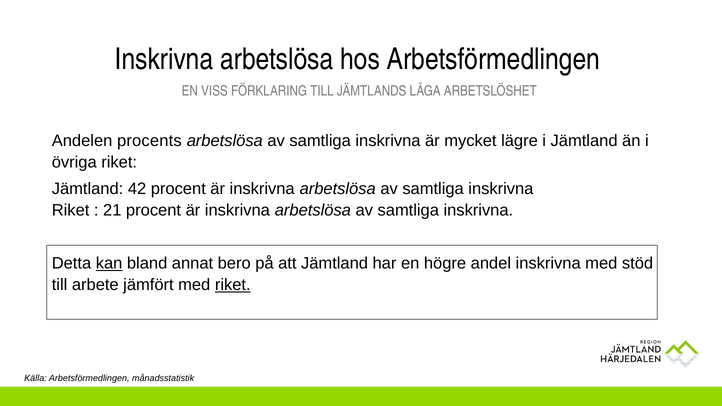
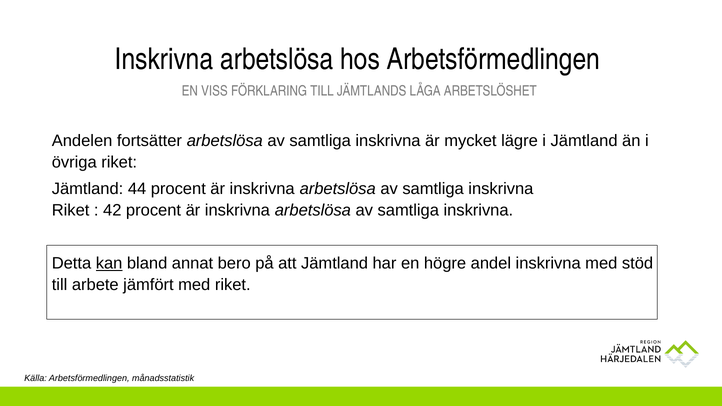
procents: procents -> fortsätter
42: 42 -> 44
21: 21 -> 42
riket at (233, 285) underline: present -> none
